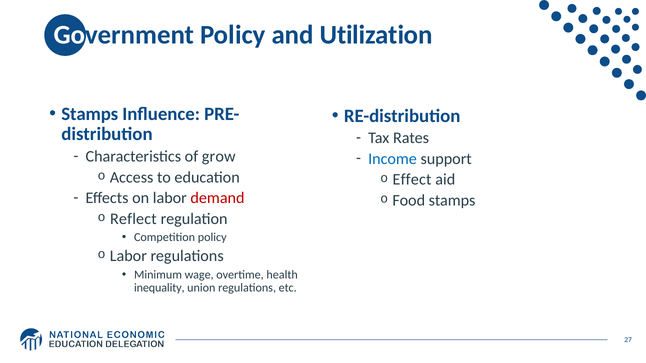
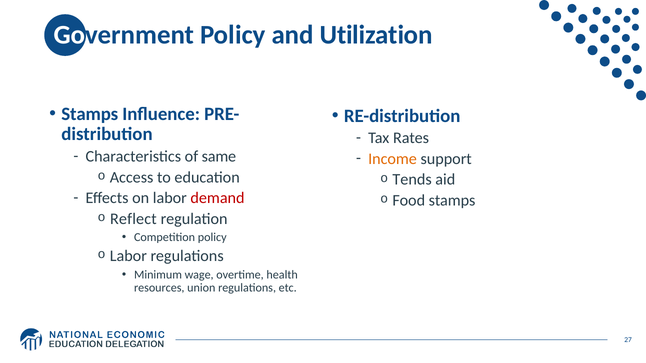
grow: grow -> same
Income colour: blue -> orange
Effect: Effect -> Tends
inequality: inequality -> resources
